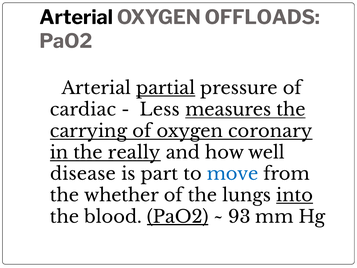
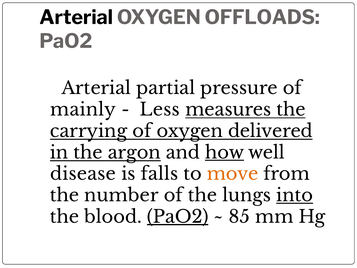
partial underline: present -> none
cardiac: cardiac -> mainly
coronary: coronary -> delivered
really: really -> argon
how underline: none -> present
part: part -> falls
move colour: blue -> orange
whether: whether -> number
93: 93 -> 85
